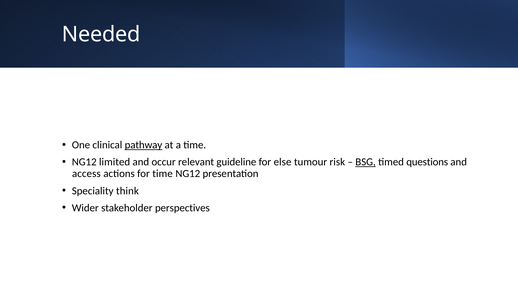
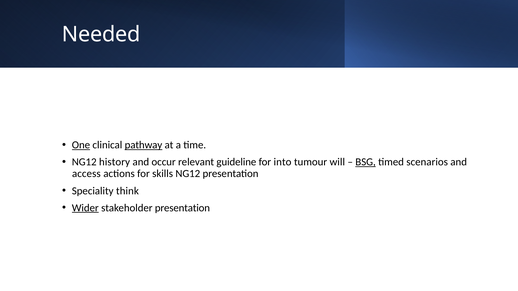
One underline: none -> present
limited: limited -> history
else: else -> into
risk: risk -> will
questions: questions -> scenarios
for time: time -> skills
Wider underline: none -> present
stakeholder perspectives: perspectives -> presentation
